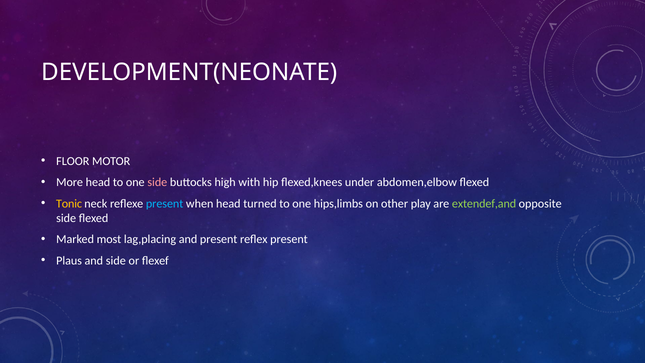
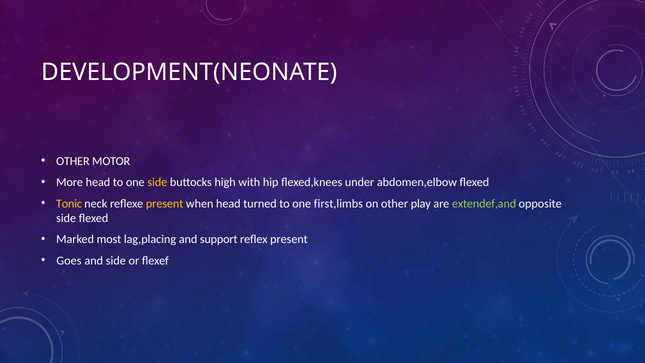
FLOOR at (73, 161): FLOOR -> OTHER
side at (157, 182) colour: pink -> yellow
present at (165, 203) colour: light blue -> yellow
hips,limbs: hips,limbs -> first,limbs
and present: present -> support
Plaus: Plaus -> Goes
